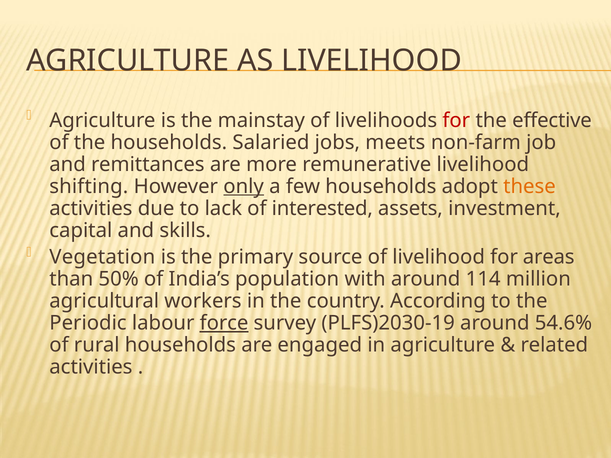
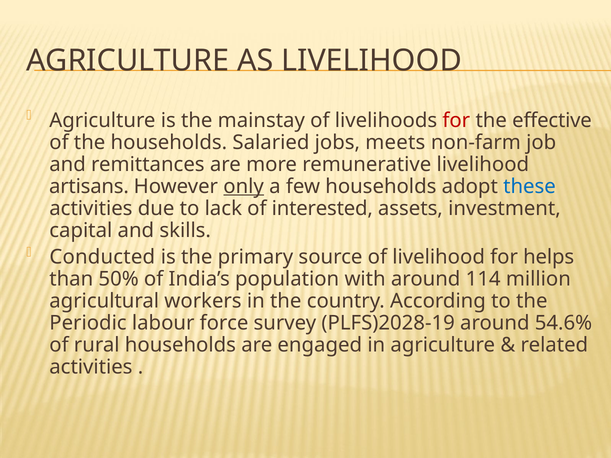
shifting: shifting -> artisans
these colour: orange -> blue
Vegetation: Vegetation -> Conducted
areas: areas -> helps
force underline: present -> none
PLFS)2030-19: PLFS)2030-19 -> PLFS)2028-19
